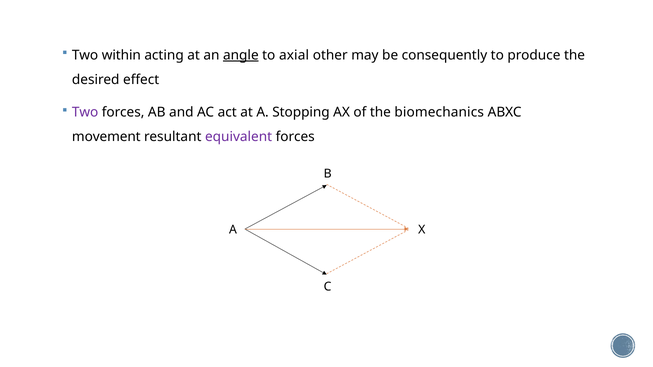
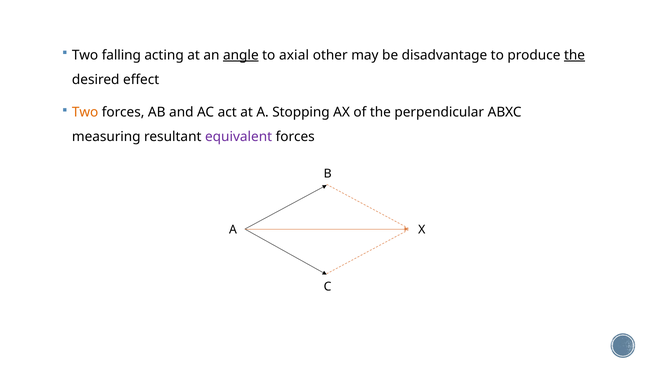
within: within -> falling
consequently: consequently -> disadvantage
the at (575, 55) underline: none -> present
Two at (85, 112) colour: purple -> orange
biomechanics: biomechanics -> perpendicular
movement: movement -> measuring
